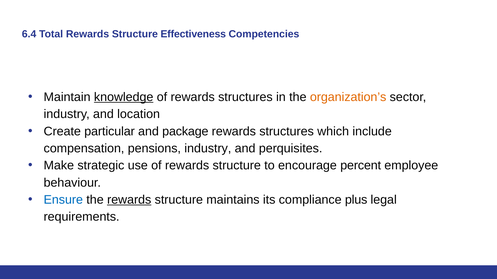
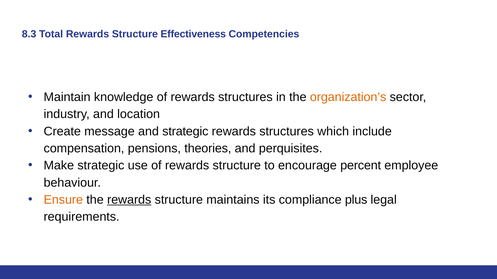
6.4: 6.4 -> 8.3
knowledge underline: present -> none
particular: particular -> message
and package: package -> strategic
pensions industry: industry -> theories
Ensure colour: blue -> orange
